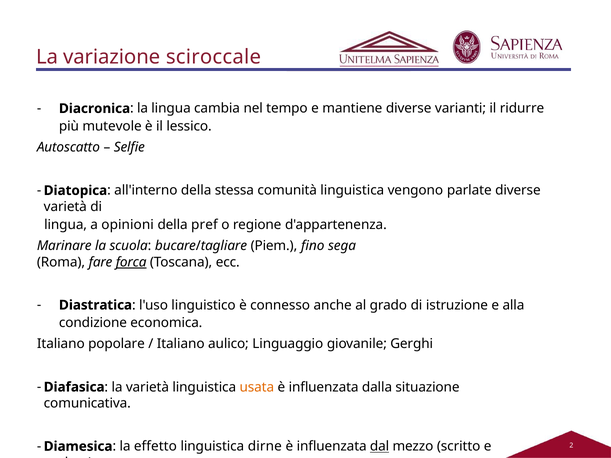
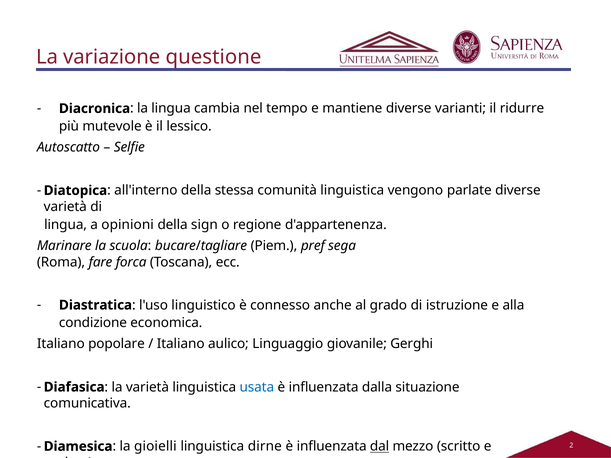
sciroccale: sciroccale -> questione
pref: pref -> sign
fino: fino -> pref
forca underline: present -> none
usata colour: orange -> blue
effetto: effetto -> gioielli
